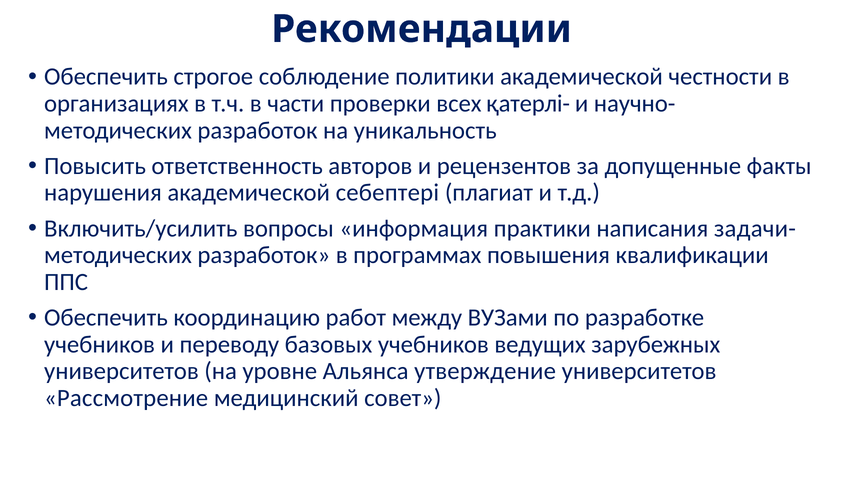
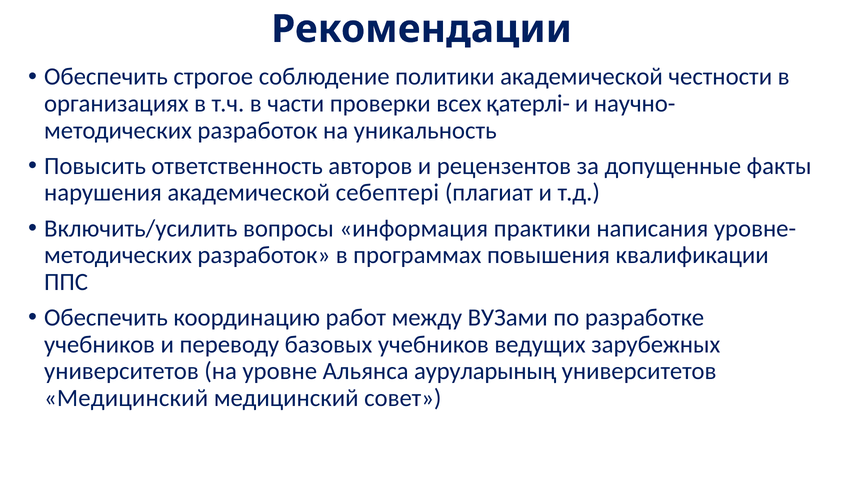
задачи-: задачи- -> уровне-
утверждение: утверждение -> ауруларының
Рассмотрение at (126, 398): Рассмотрение -> Медицинский
